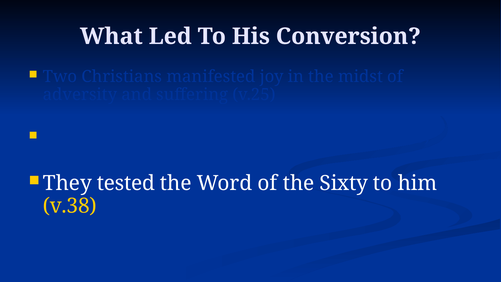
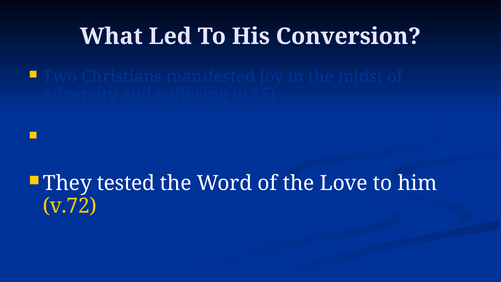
Sixty: Sixty -> Love
v.38: v.38 -> v.72
